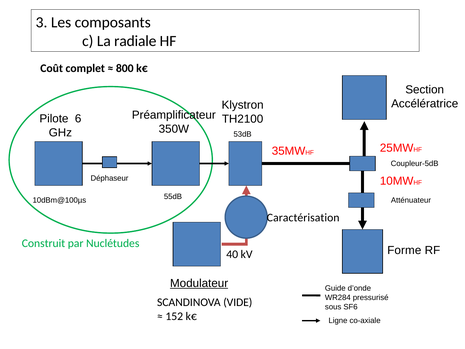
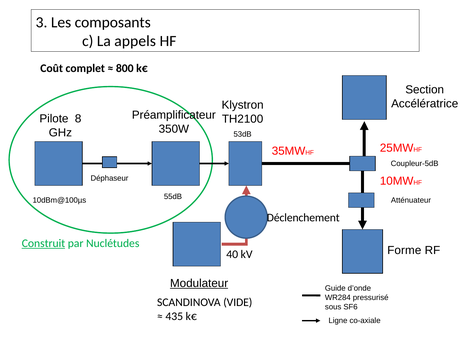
radiale: radiale -> appels
6: 6 -> 8
Caractérisation: Caractérisation -> Déclenchement
Construit underline: none -> present
152: 152 -> 435
